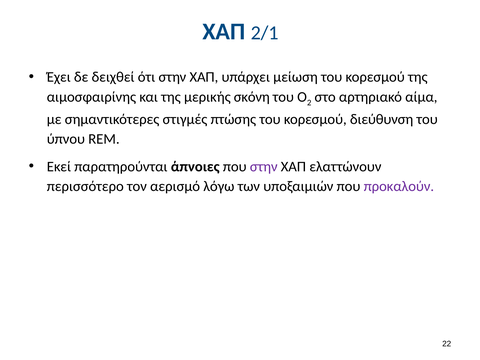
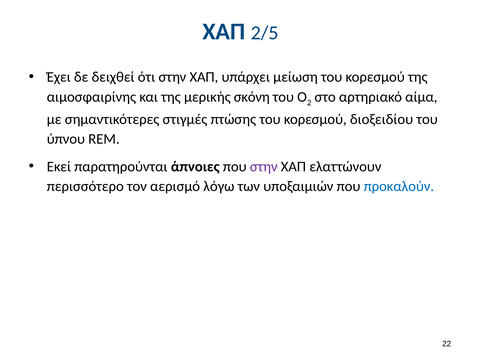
2/1: 2/1 -> 2/5
διεύθυνση: διεύθυνση -> διοξειδίου
προκαλούν colour: purple -> blue
